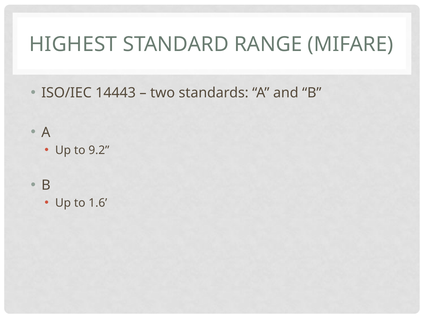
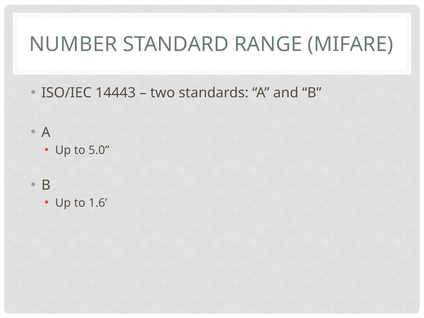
HIGHEST: HIGHEST -> NUMBER
9.2: 9.2 -> 5.0
